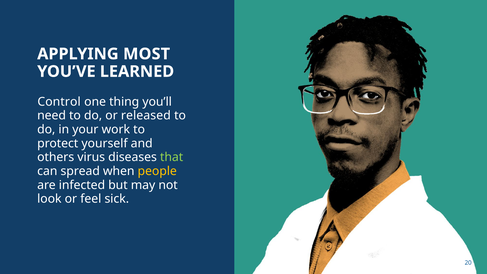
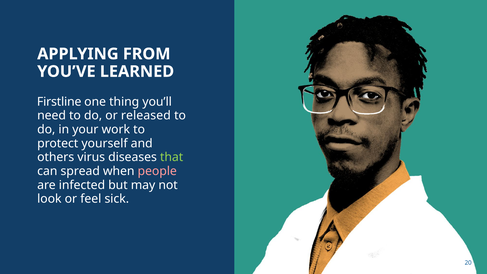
MOST: MOST -> FROM
Control: Control -> Firstline
people colour: yellow -> pink
